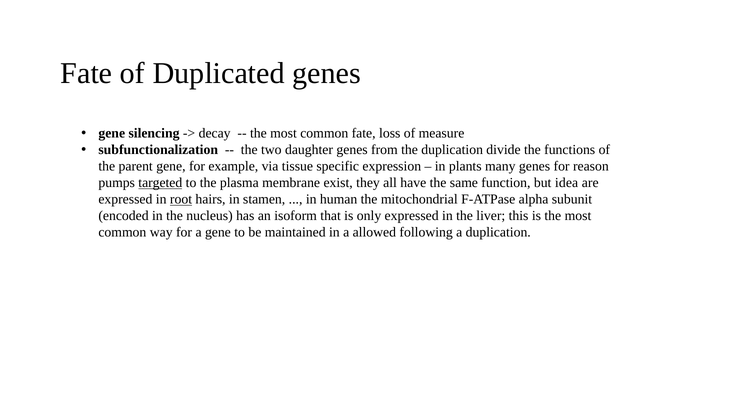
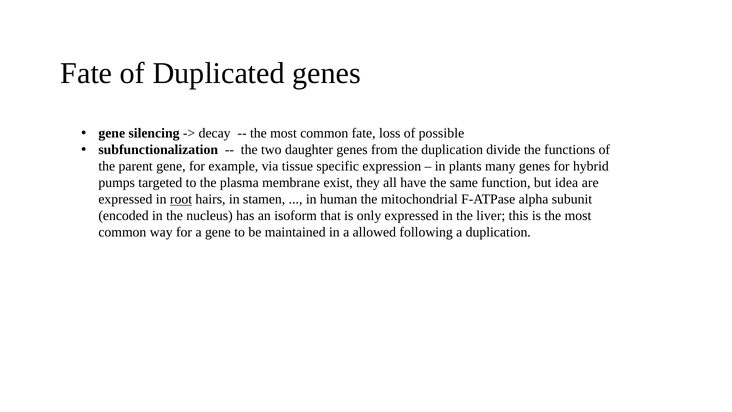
measure: measure -> possible
reason: reason -> hybrid
targeted underline: present -> none
